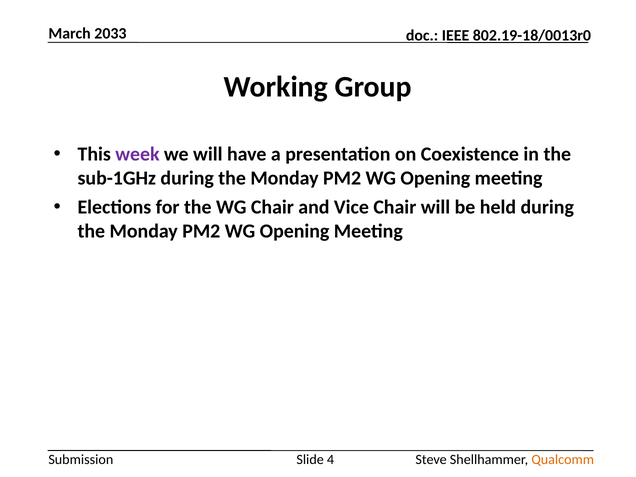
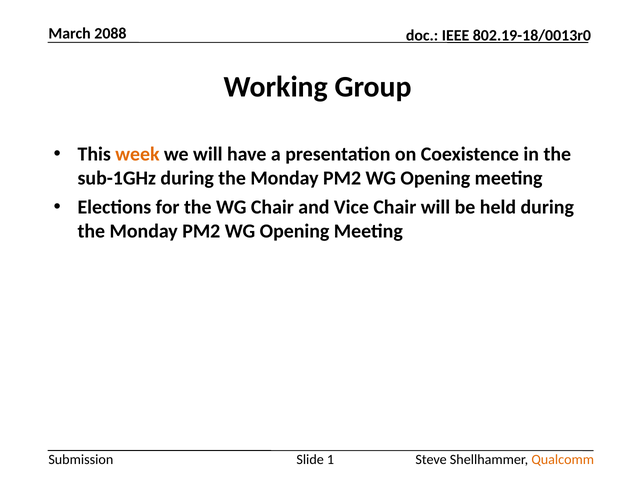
2033: 2033 -> 2088
week colour: purple -> orange
4: 4 -> 1
